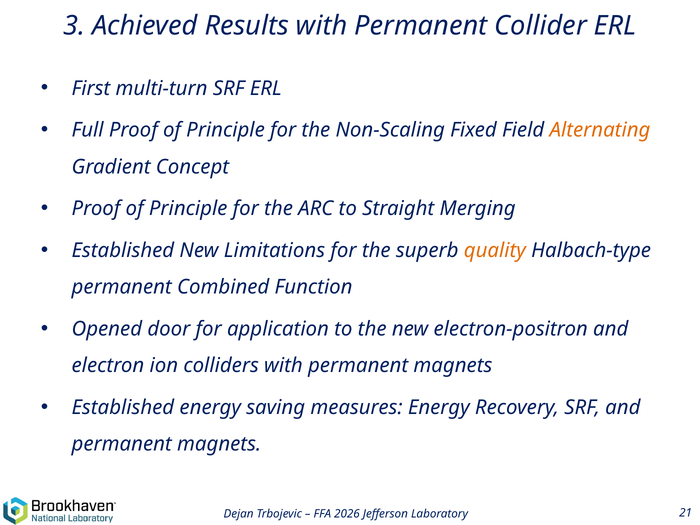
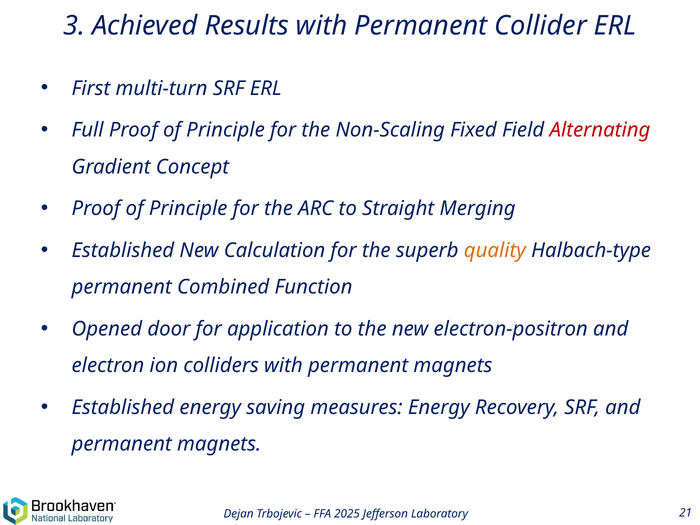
Alternating colour: orange -> red
Limitations: Limitations -> Calculation
2026: 2026 -> 2025
